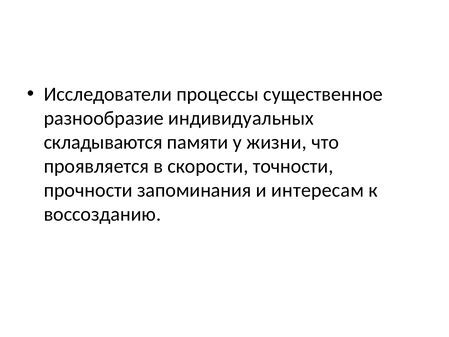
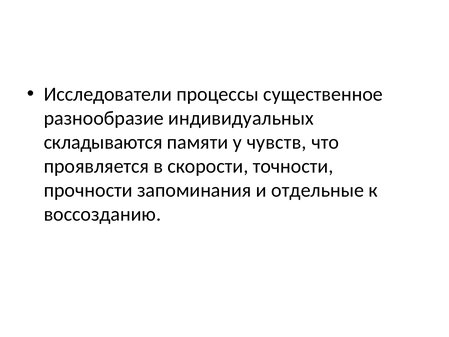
жизни: жизни -> чувств
интересам: интересам -> отдельные
